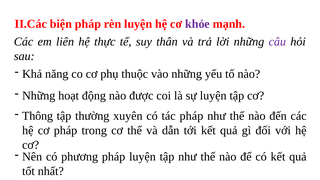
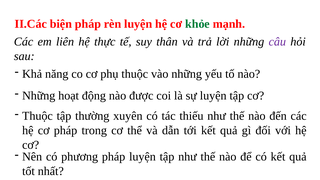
khỏe colour: purple -> green
Thông at (38, 116): Thông -> Thuộc
tác pháp: pháp -> thiếu
